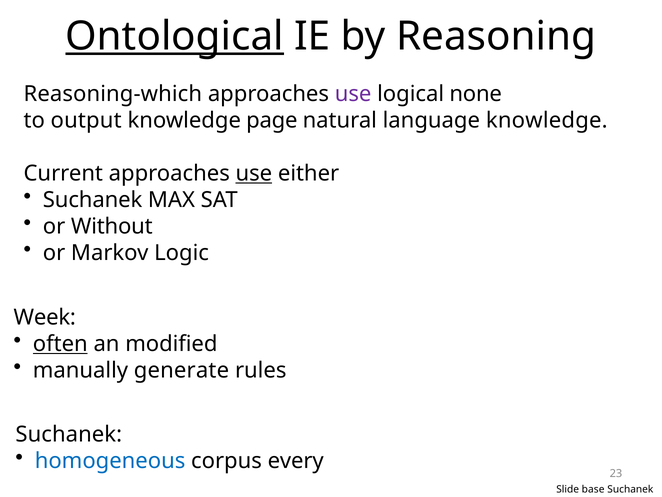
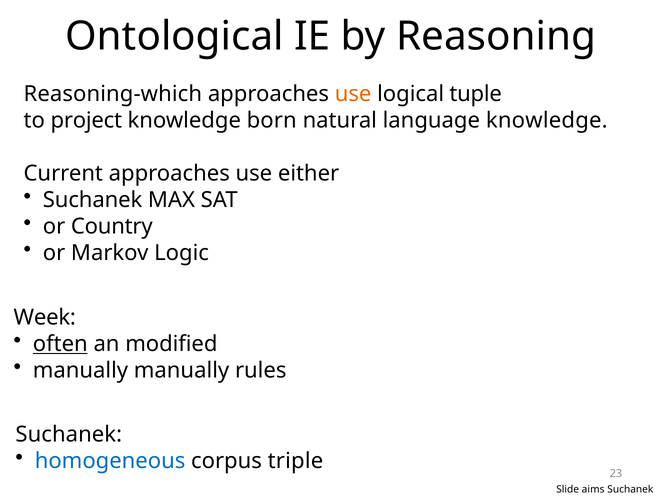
Ontological underline: present -> none
use at (353, 94) colour: purple -> orange
none: none -> tuple
output: output -> project
page: page -> born
use at (254, 173) underline: present -> none
Without: Without -> Country
manually generate: generate -> manually
every: every -> triple
base: base -> aims
